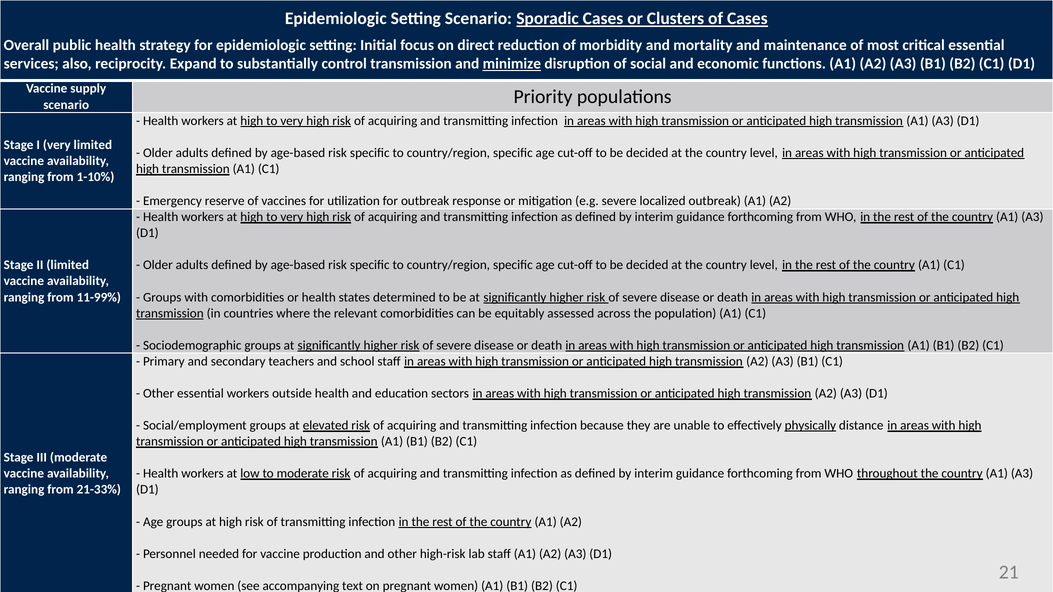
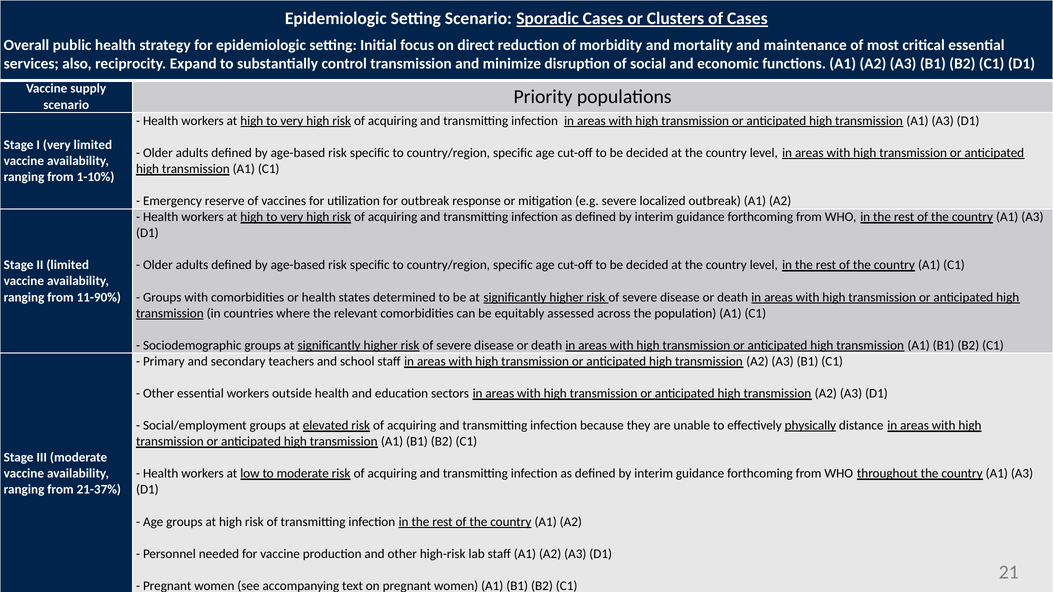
minimize underline: present -> none
11-99%: 11-99% -> 11-90%
21-33%: 21-33% -> 21-37%
